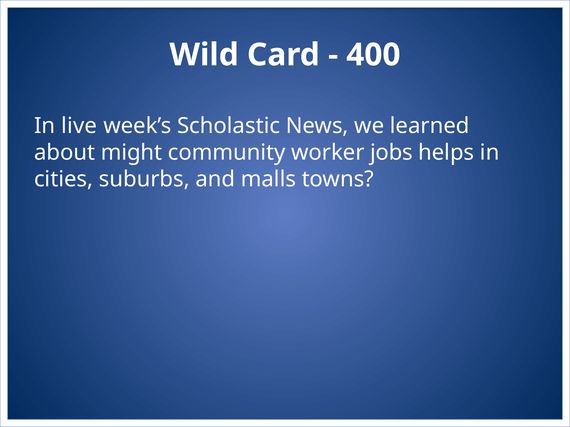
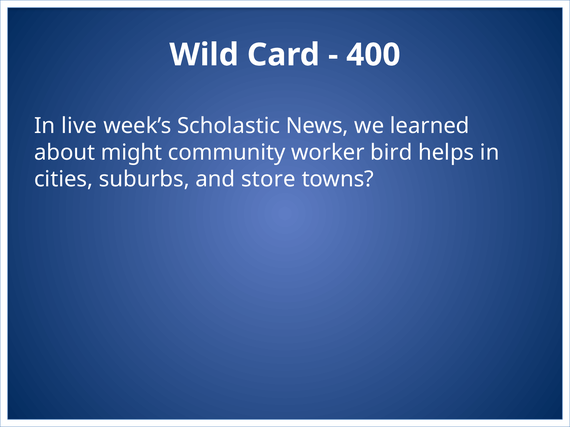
jobs: jobs -> bird
malls: malls -> store
